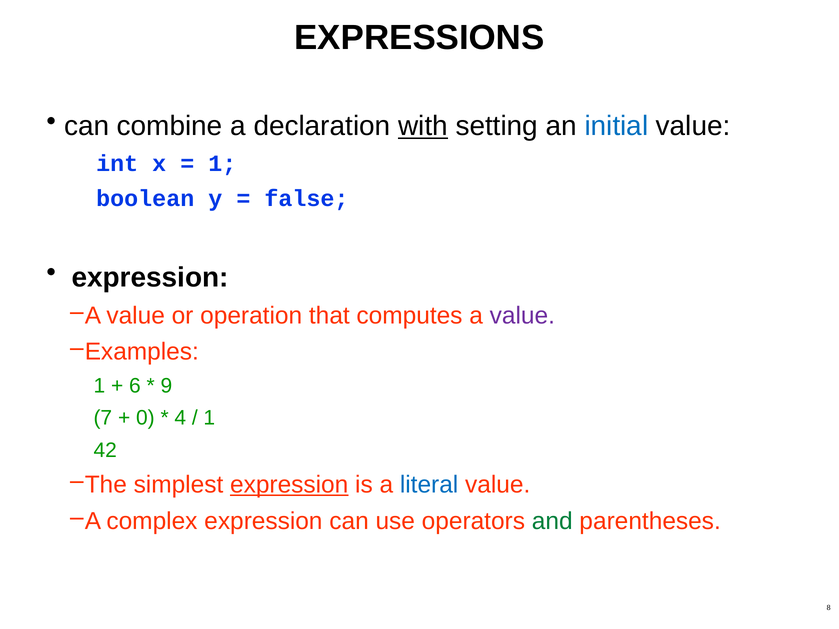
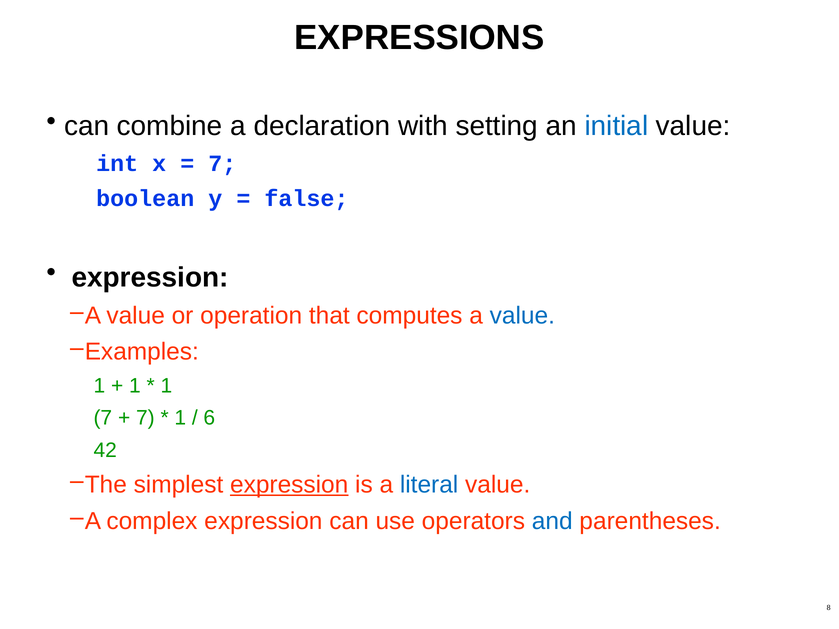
with underline: present -> none
1 at (222, 164): 1 -> 7
value at (522, 316) colour: purple -> blue
6 at (135, 386): 6 -> 1
9 at (166, 386): 9 -> 1
0 at (145, 418): 0 -> 7
4 at (180, 418): 4 -> 1
1 at (209, 418): 1 -> 6
and colour: green -> blue
